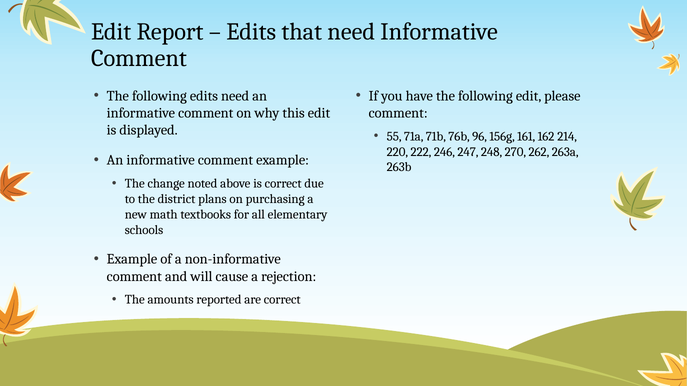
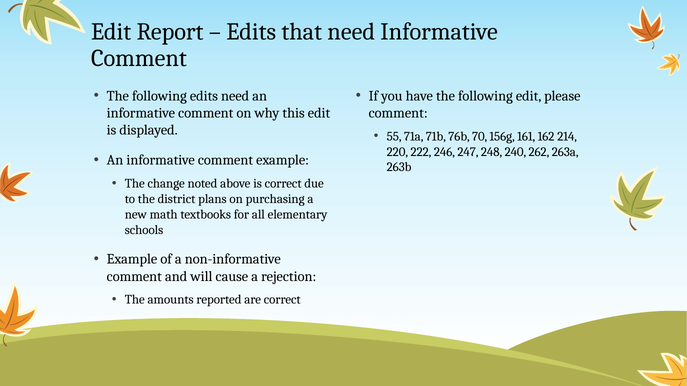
96: 96 -> 70
270: 270 -> 240
